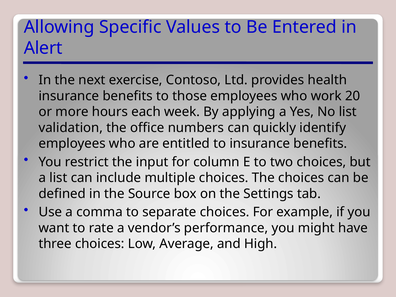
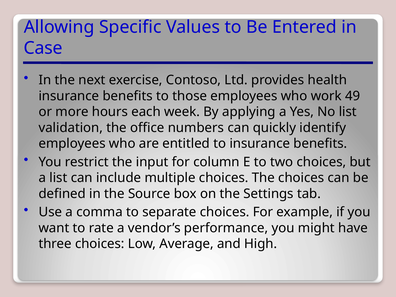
Alert: Alert -> Case
20: 20 -> 49
